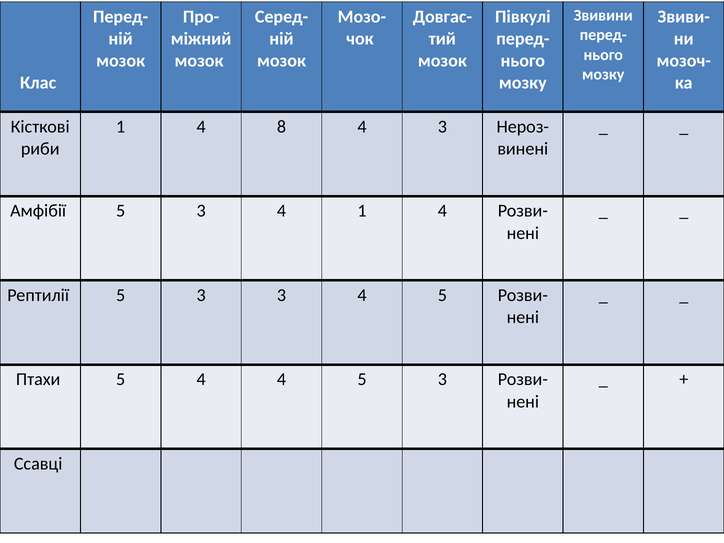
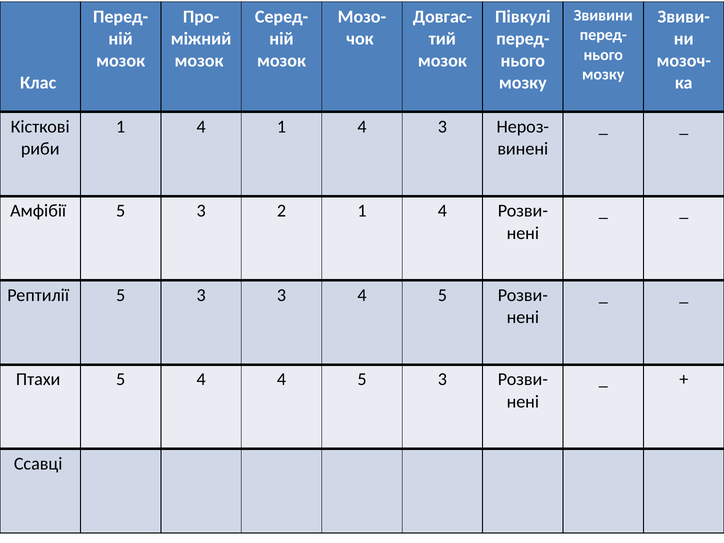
4 8: 8 -> 1
5 3 4: 4 -> 2
